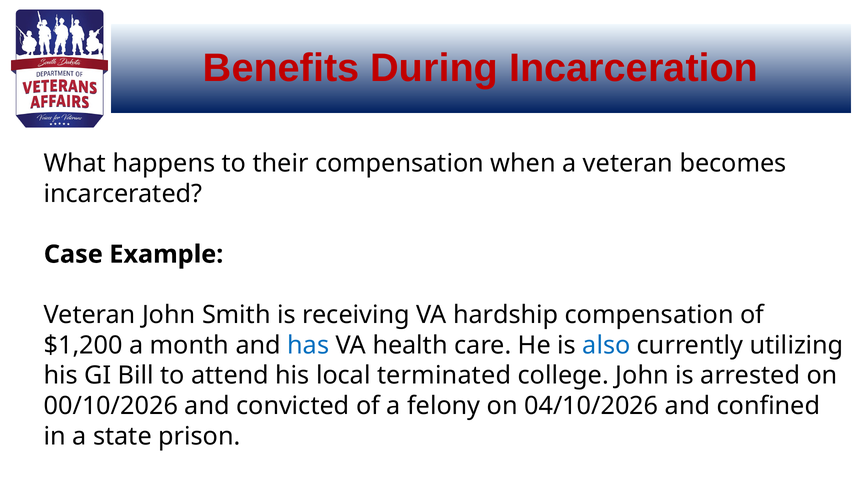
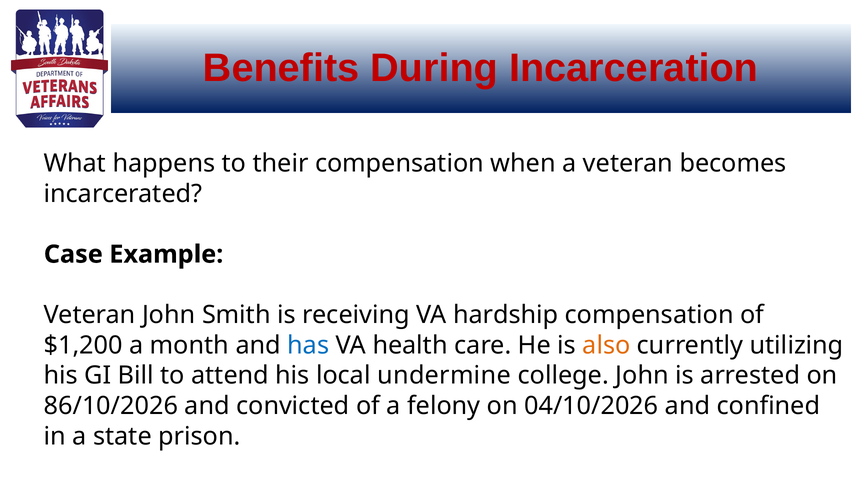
also colour: blue -> orange
terminated: terminated -> undermine
00/10/2026: 00/10/2026 -> 86/10/2026
